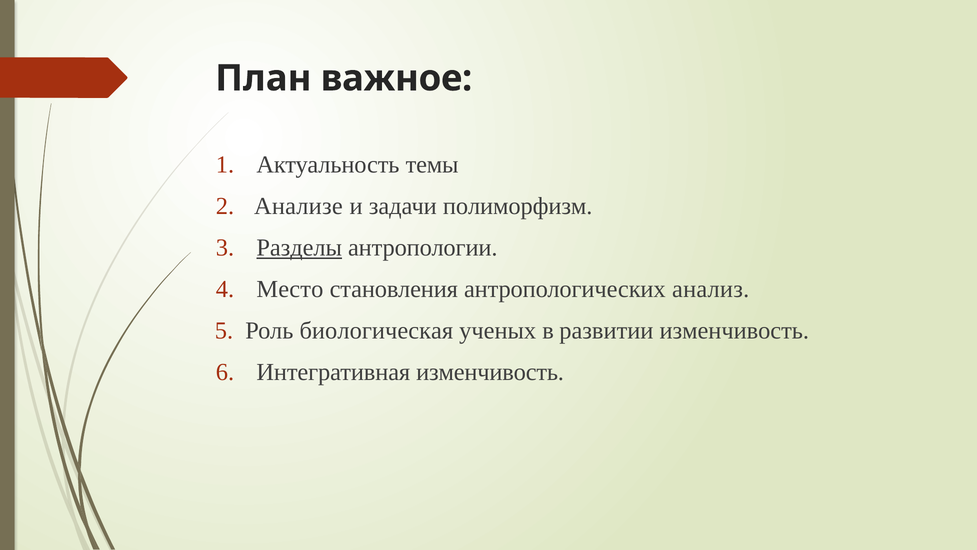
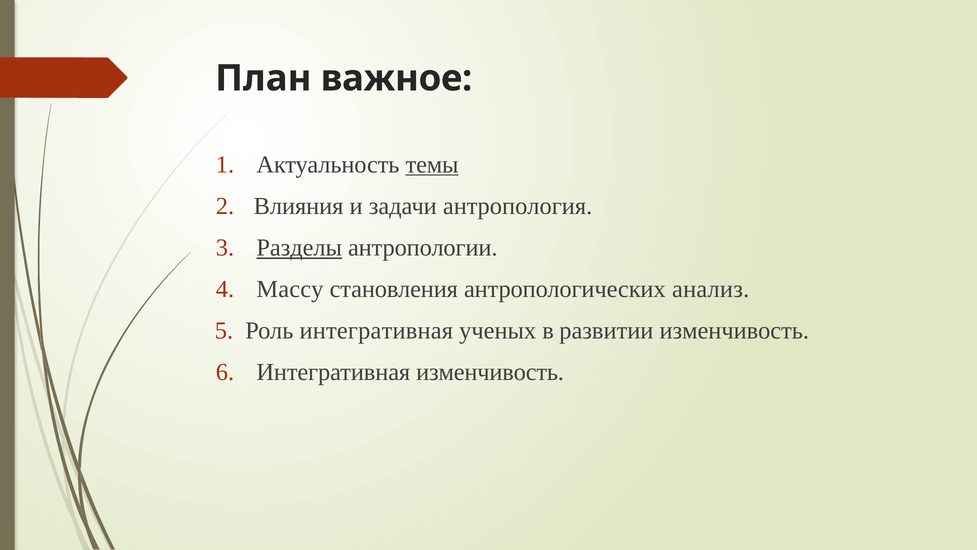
темы underline: none -> present
Анализе: Анализе -> Влияния
полиморфизм: полиморфизм -> антропология
Место: Место -> Массу
Роль биологическая: биологическая -> интегративная
